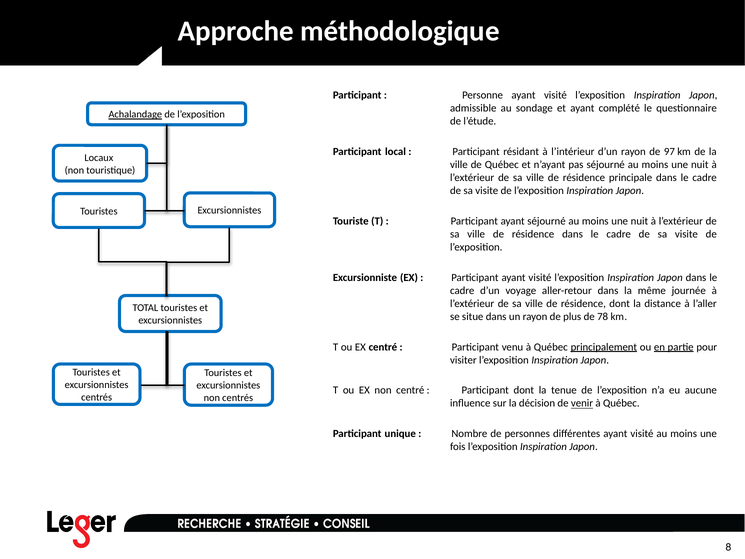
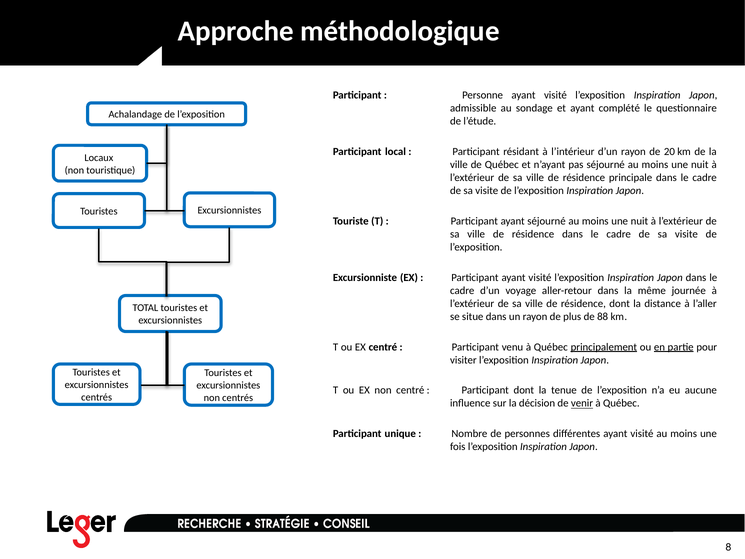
Achalandage underline: present -> none
97: 97 -> 20
78: 78 -> 88
